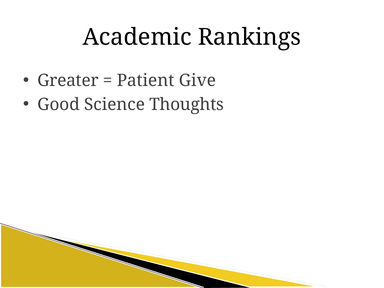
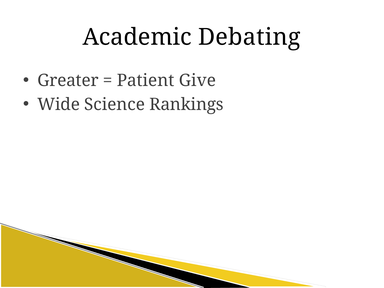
Rankings: Rankings -> Debating
Good: Good -> Wide
Thoughts: Thoughts -> Rankings
